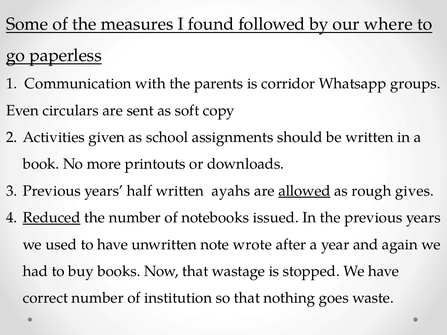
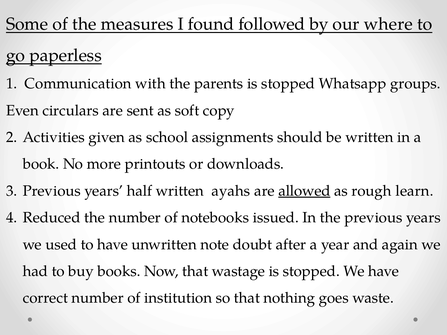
parents is corridor: corridor -> stopped
gives: gives -> learn
Reduced underline: present -> none
wrote: wrote -> doubt
